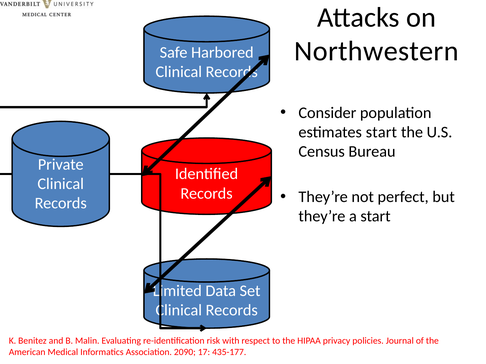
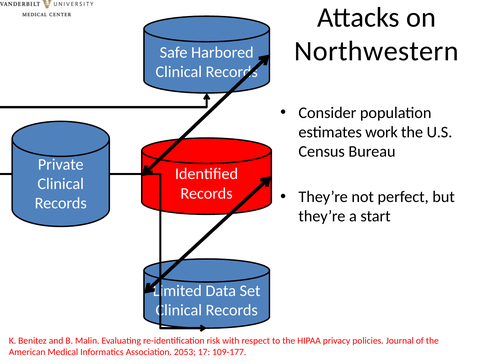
estimates start: start -> work
2090: 2090 -> 2053
435-177: 435-177 -> 109-177
